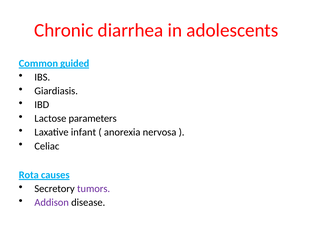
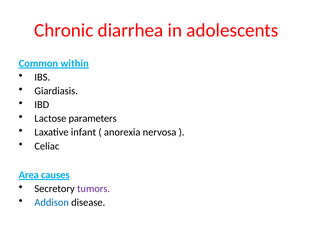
guided: guided -> within
Rota: Rota -> Area
Addison colour: purple -> blue
